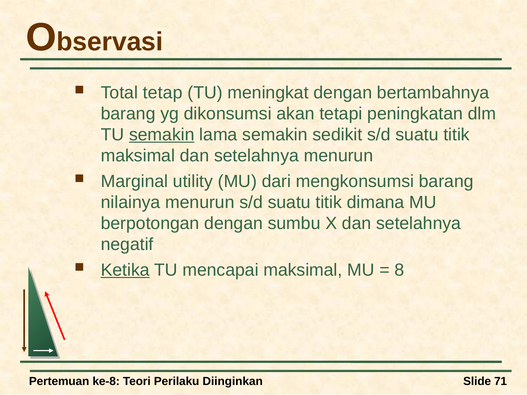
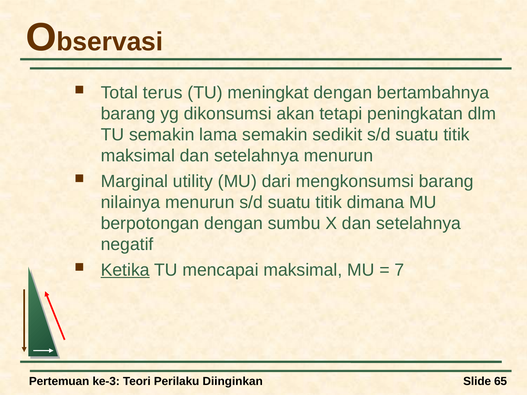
tetap: tetap -> terus
semakin at (162, 135) underline: present -> none
8: 8 -> 7
ke-8: ke-8 -> ke-3
71: 71 -> 65
